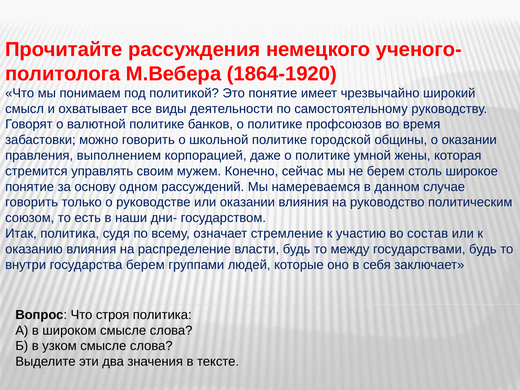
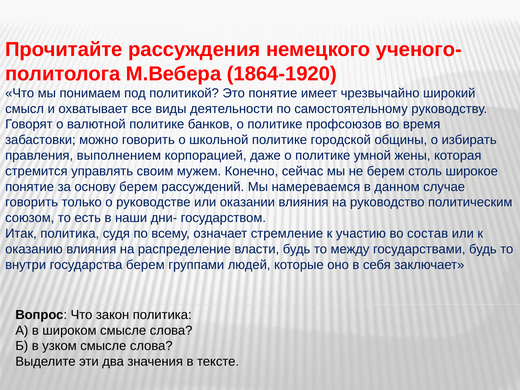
о оказании: оказании -> избирать
основу одном: одном -> берем
строя: строя -> закон
